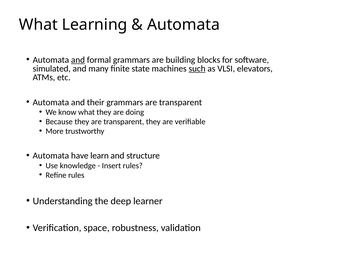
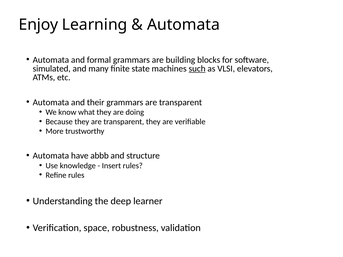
What at (38, 25): What -> Enjoy
and at (78, 60) underline: present -> none
learn: learn -> abbb
